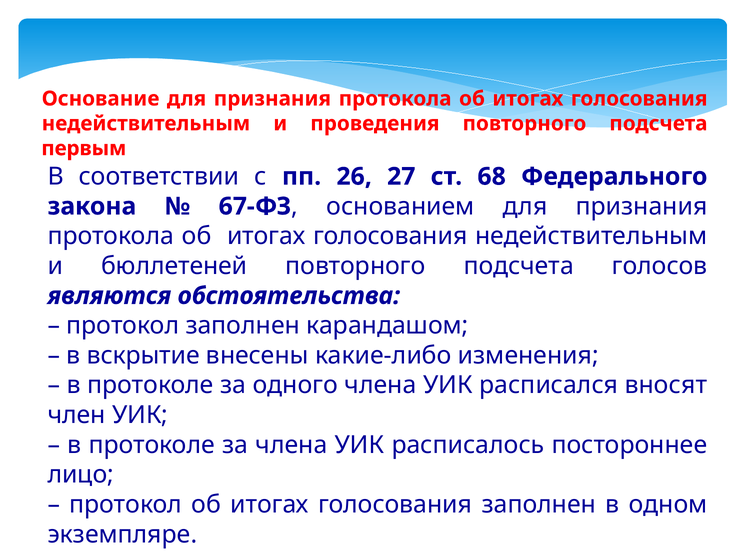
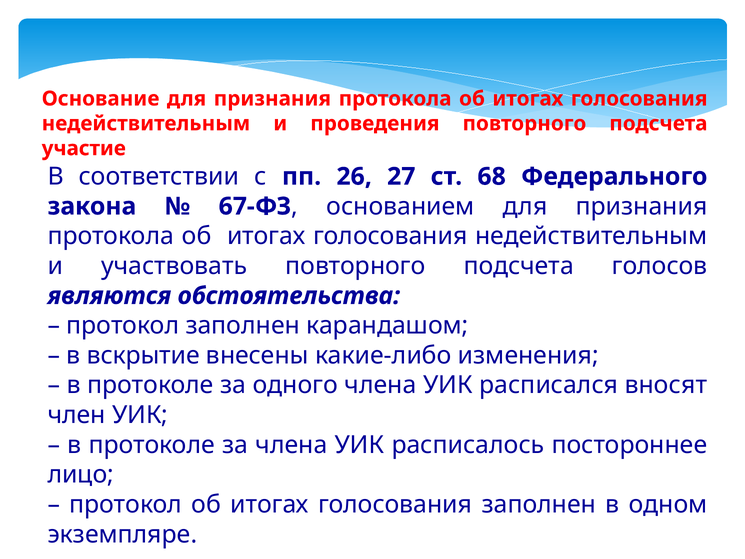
первым: первым -> участие
бюллетеней: бюллетеней -> участвовать
